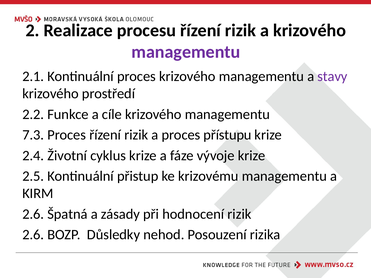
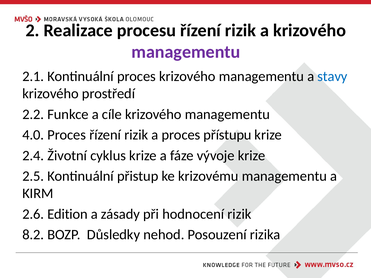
stavy colour: purple -> blue
7.3: 7.3 -> 4.0
Špatná: Špatná -> Edition
2.6 at (33, 235): 2.6 -> 8.2
